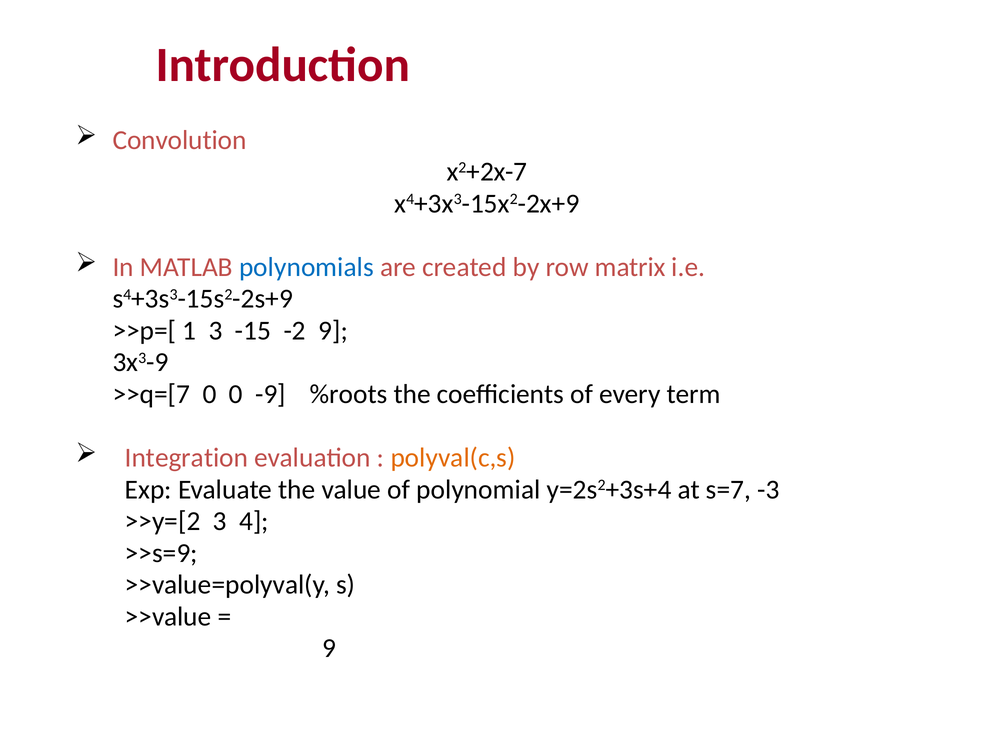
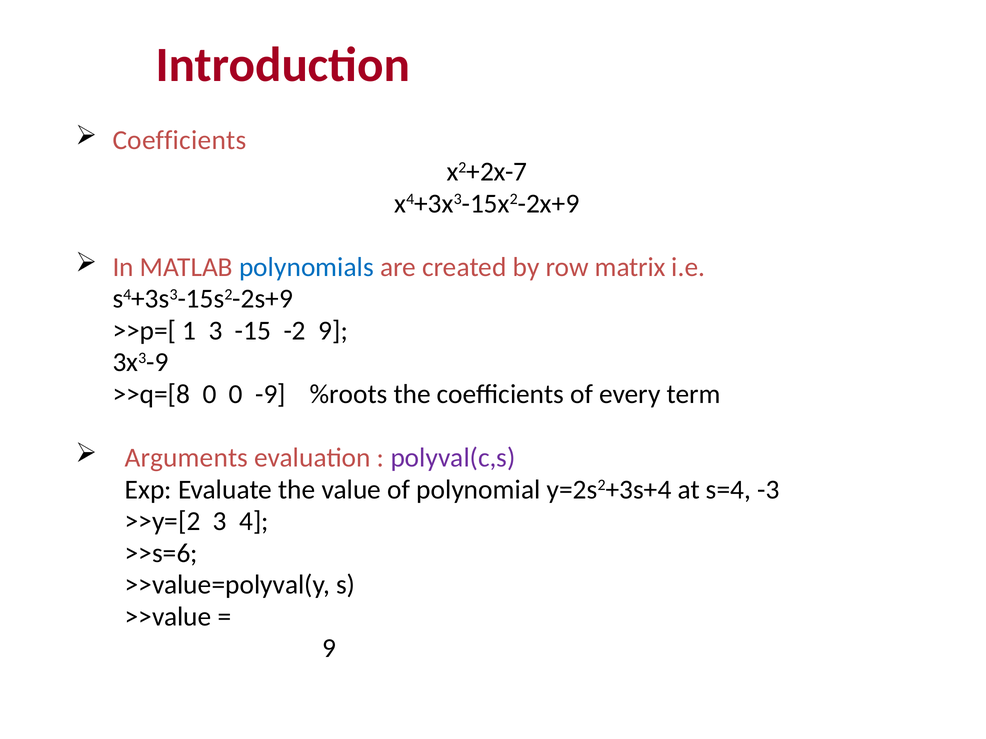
Convolution at (180, 140): Convolution -> Coefficients
>>q=[7: >>q=[7 -> >>q=[8
Integration: Integration -> Arguments
polyval(c,s colour: orange -> purple
s=7: s=7 -> s=4
>>s=9: >>s=9 -> >>s=6
